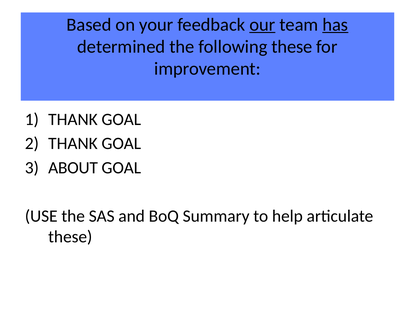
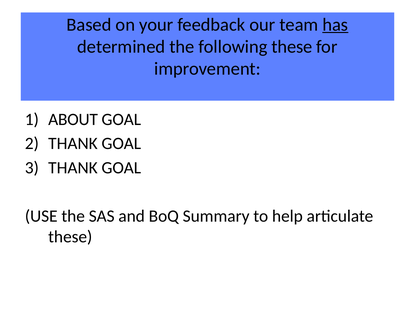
our underline: present -> none
THANK at (73, 119): THANK -> ABOUT
ABOUT at (73, 168): ABOUT -> THANK
